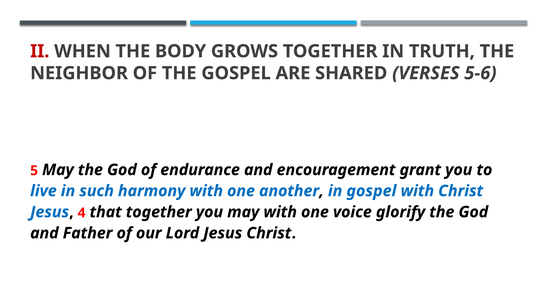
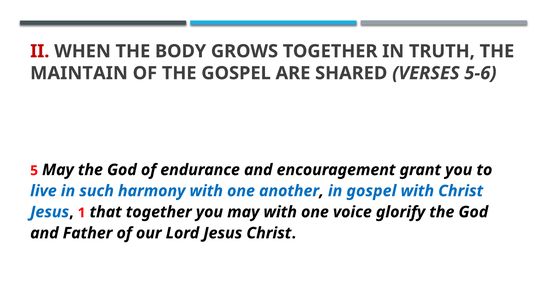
NEIGHBOR: NEIGHBOR -> MAINTAIN
4: 4 -> 1
